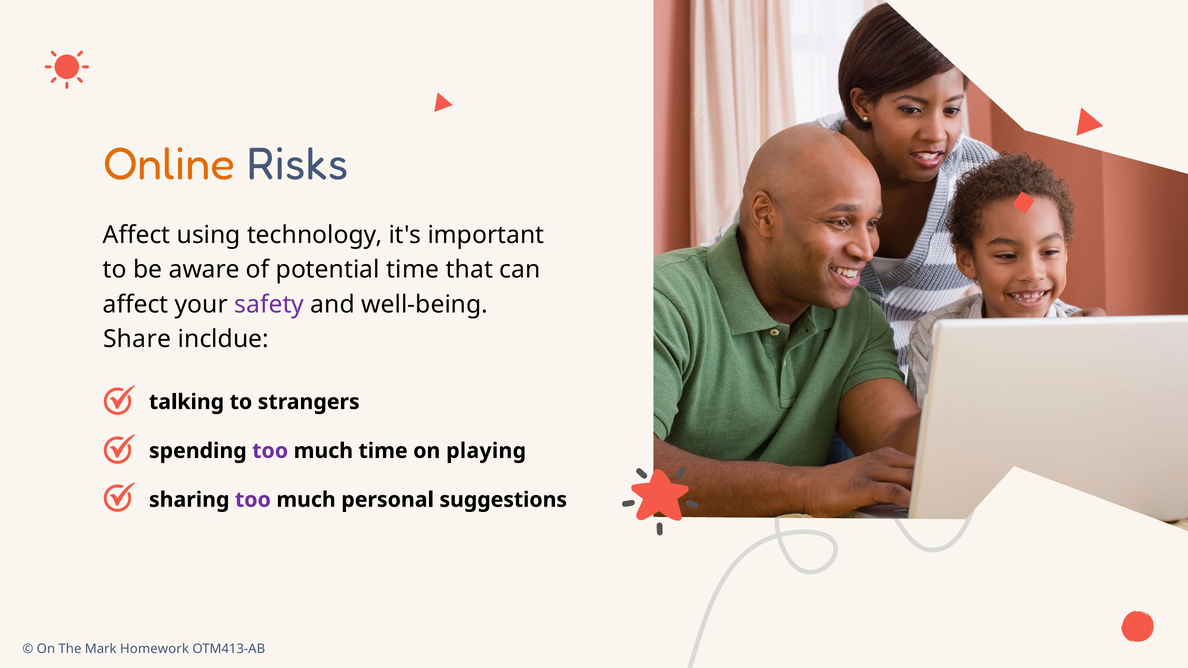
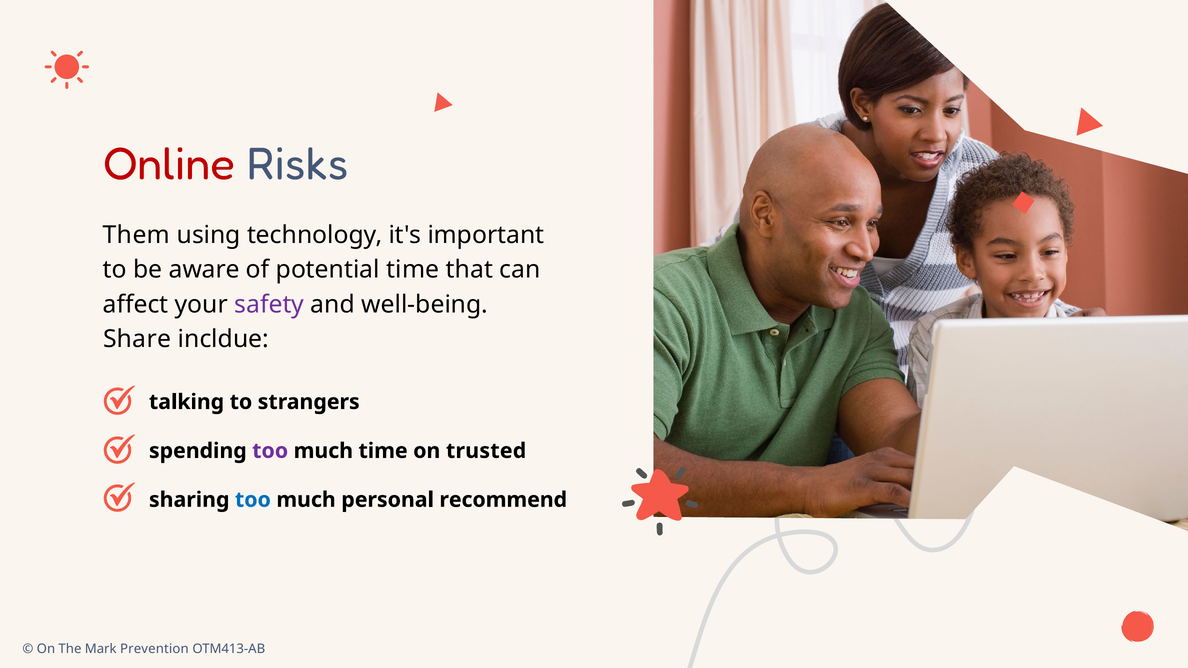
Online colour: orange -> red
Affect at (137, 235): Affect -> Them
playing: playing -> trusted
too at (253, 500) colour: purple -> blue
suggestions: suggestions -> recommend
Homework: Homework -> Prevention
